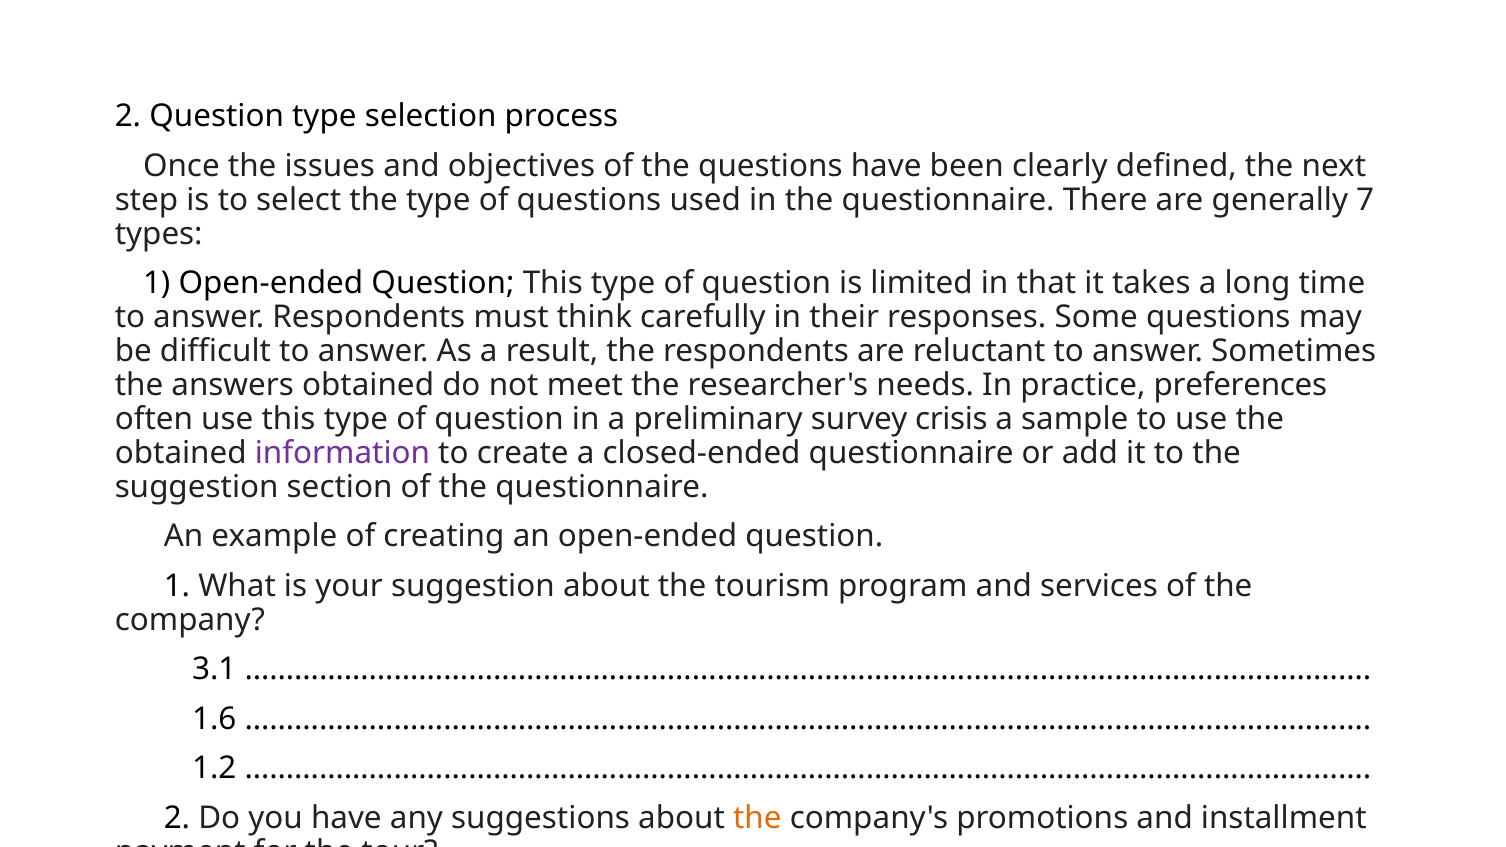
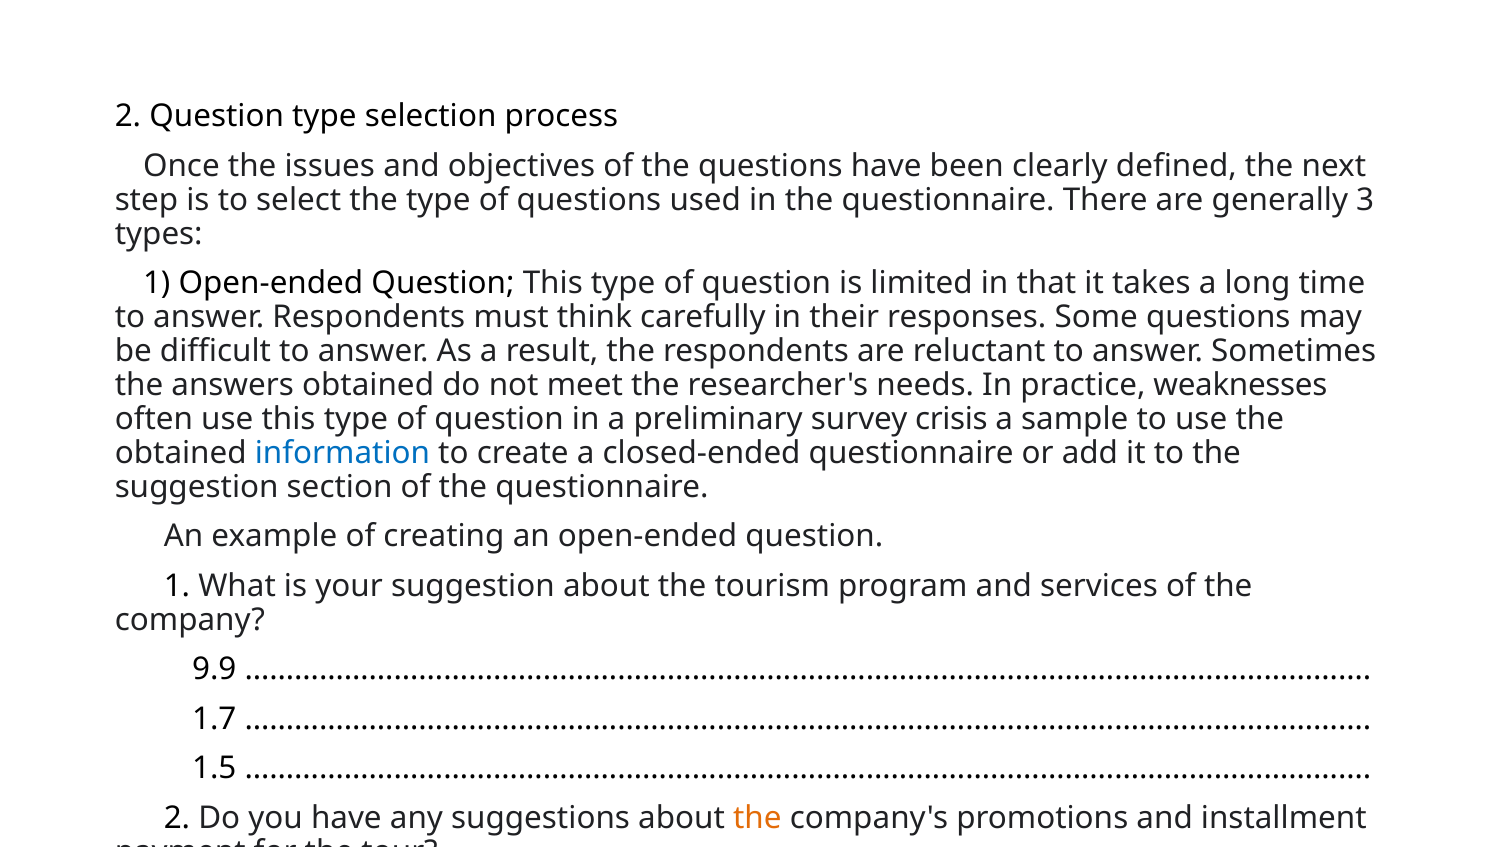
7: 7 -> 3
preferences: preferences -> weaknesses
information colour: purple -> blue
3.1: 3.1 -> 9.9
1.6: 1.6 -> 1.7
1.2: 1.2 -> 1.5
